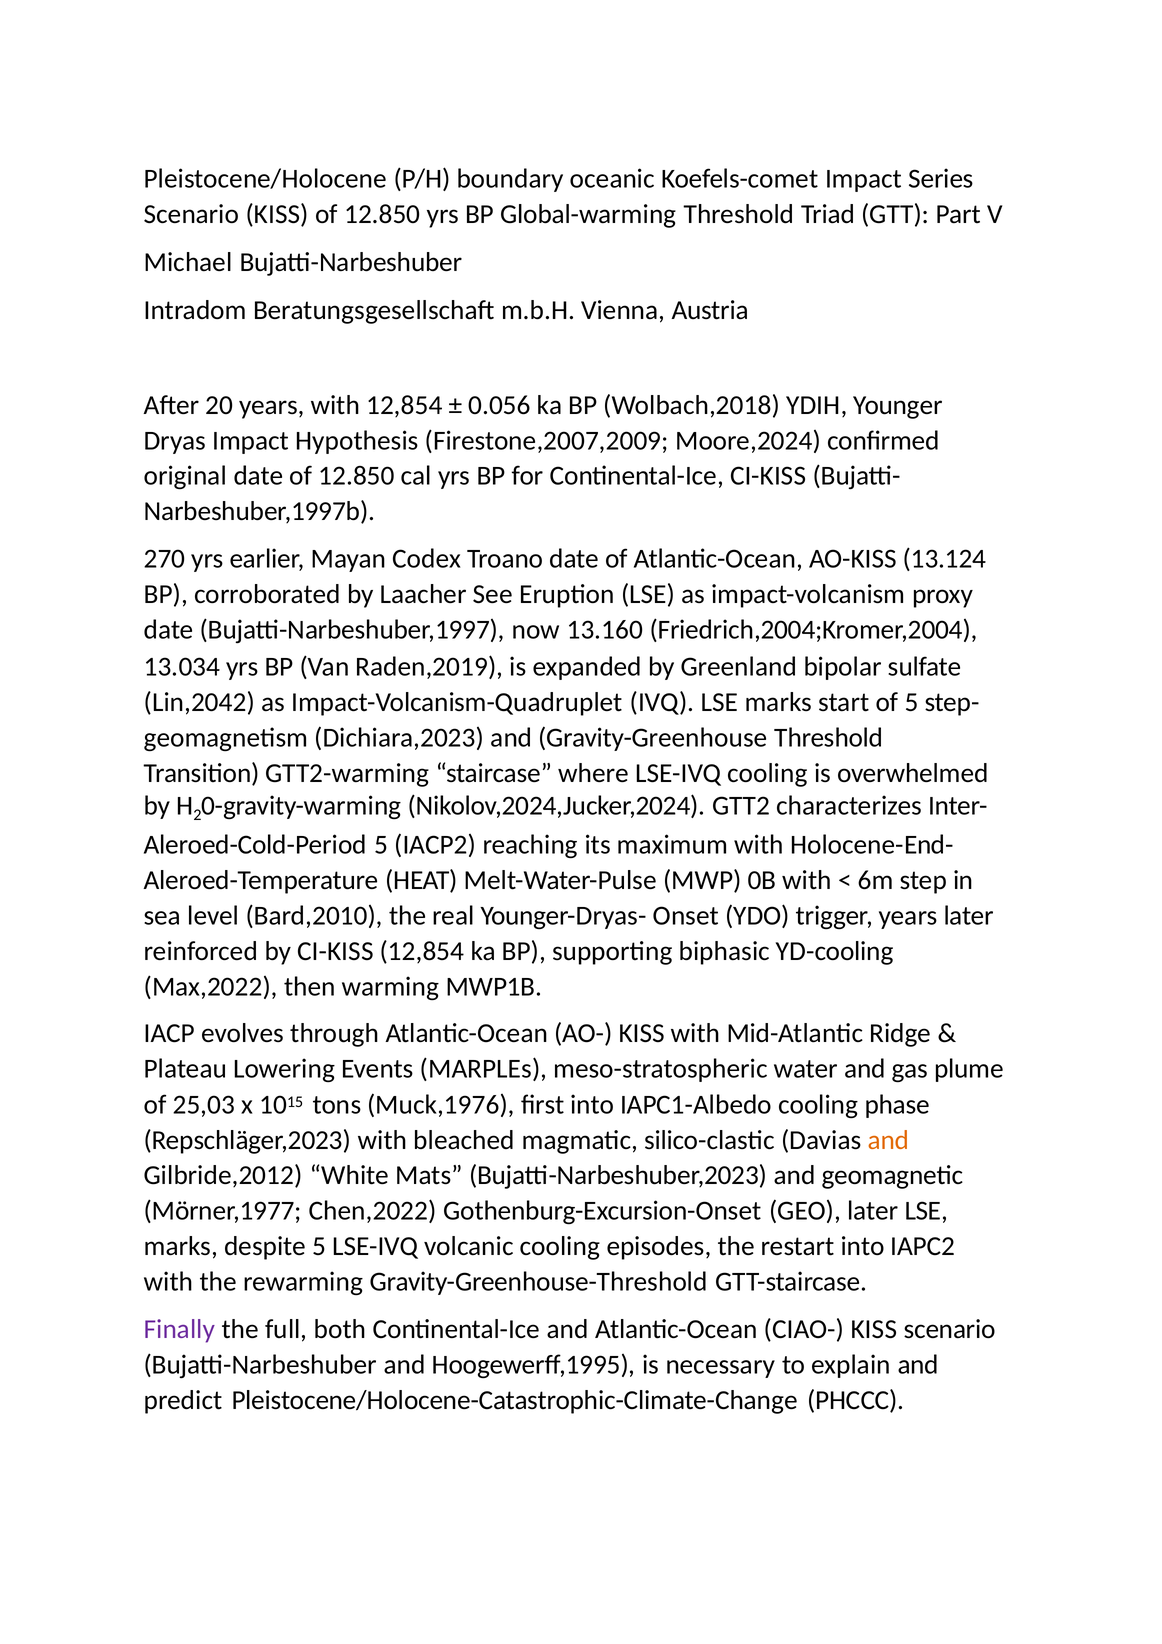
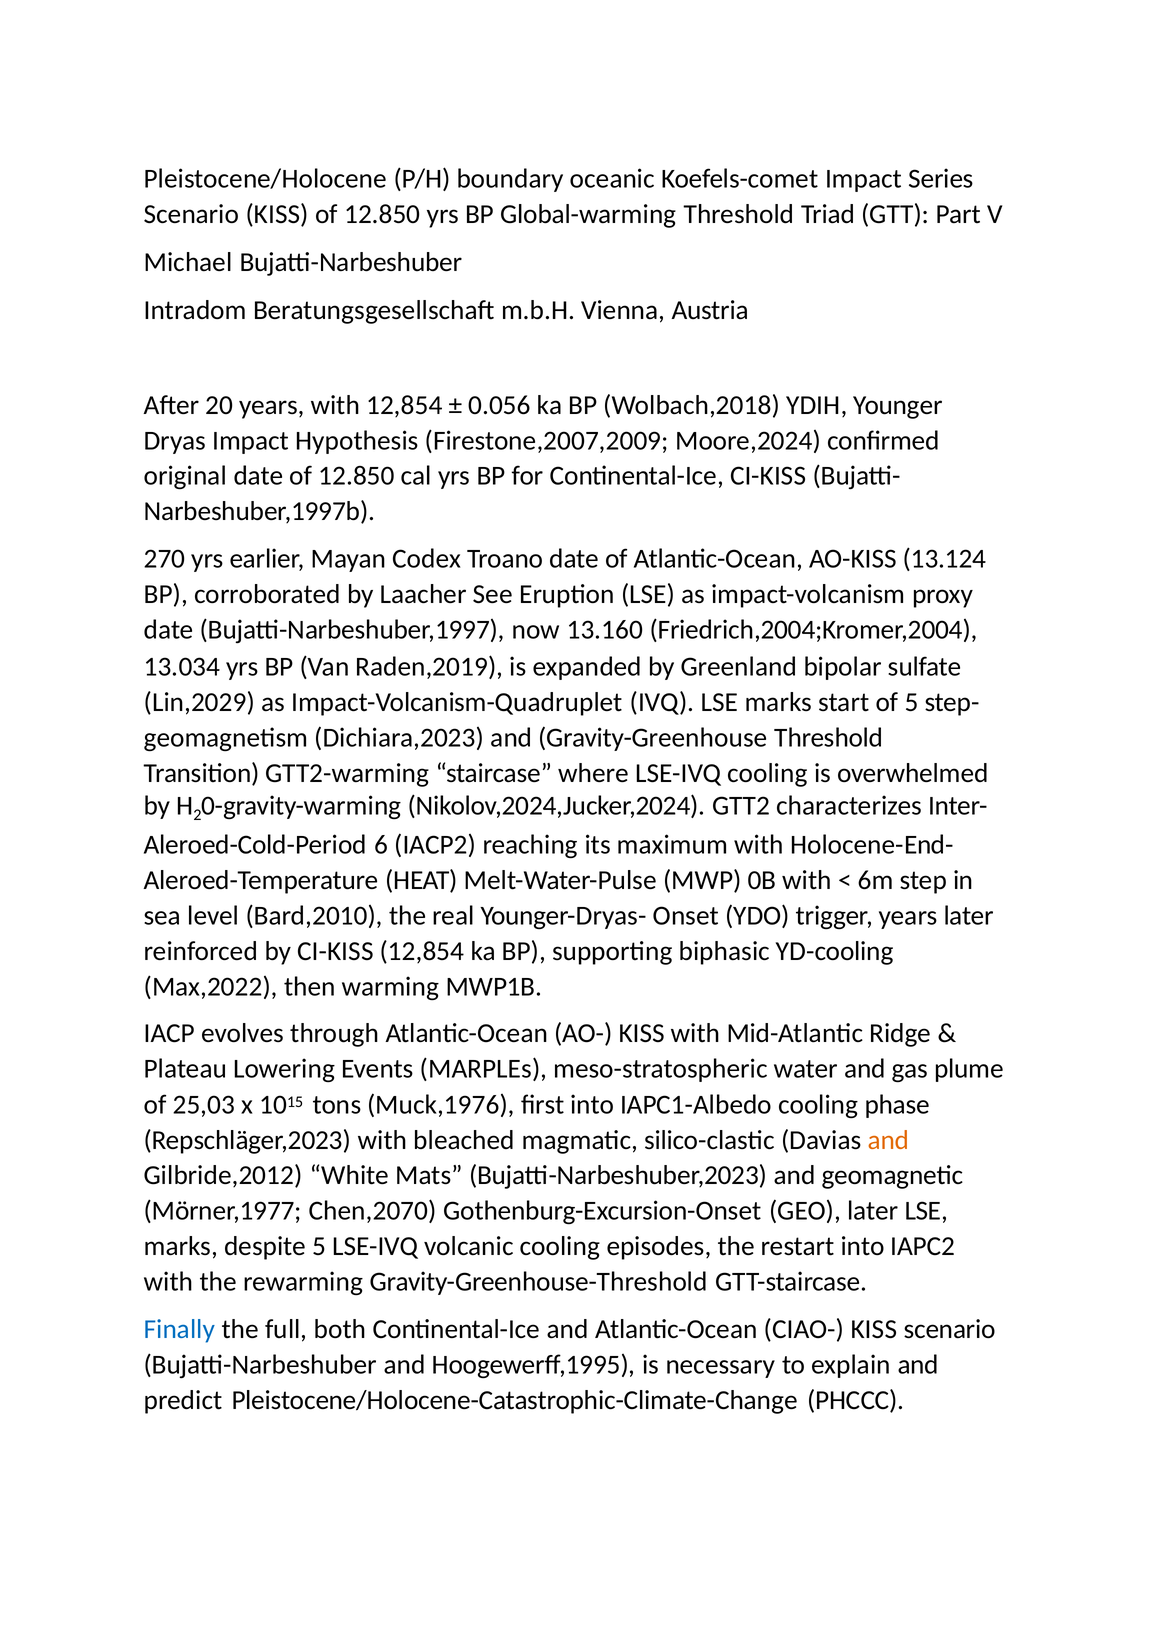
Lin,2042: Lin,2042 -> Lin,2029
Aleroed-Cold-Period 5: 5 -> 6
Chen,2022: Chen,2022 -> Chen,2070
Finally colour: purple -> blue
